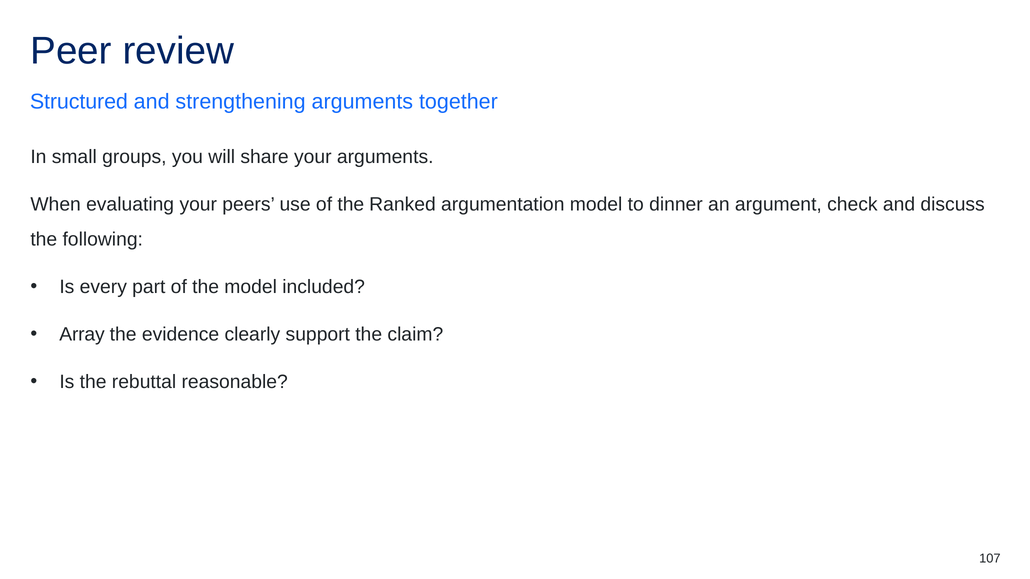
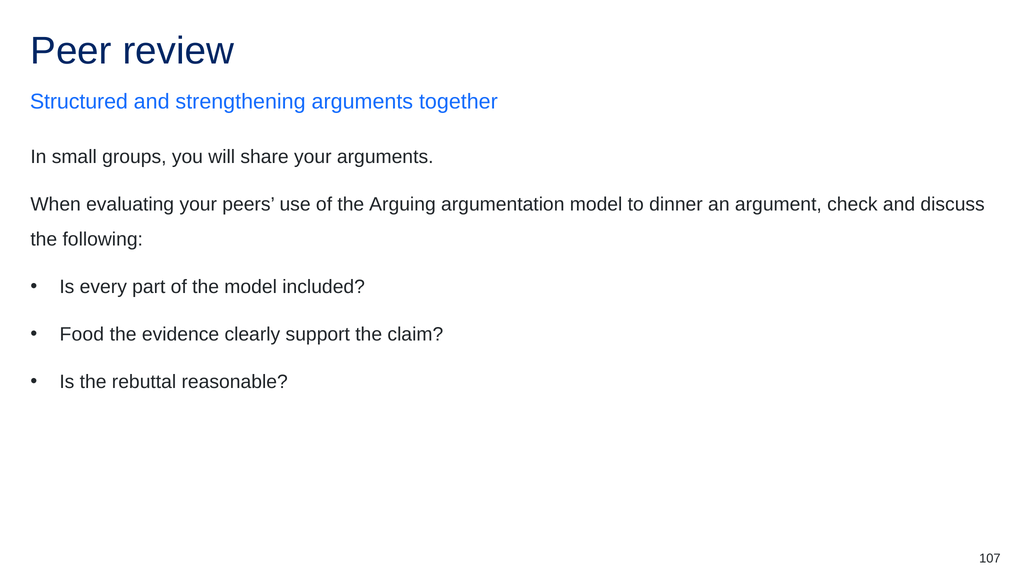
Ranked: Ranked -> Arguing
Array: Array -> Food
